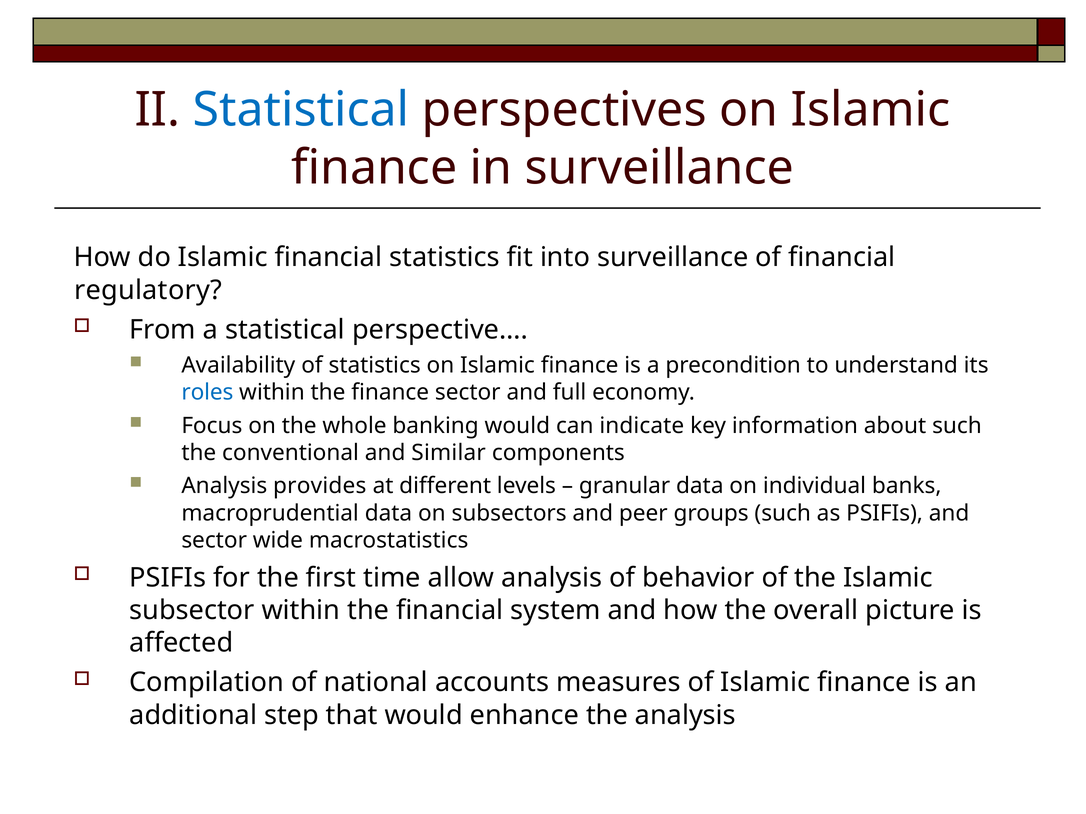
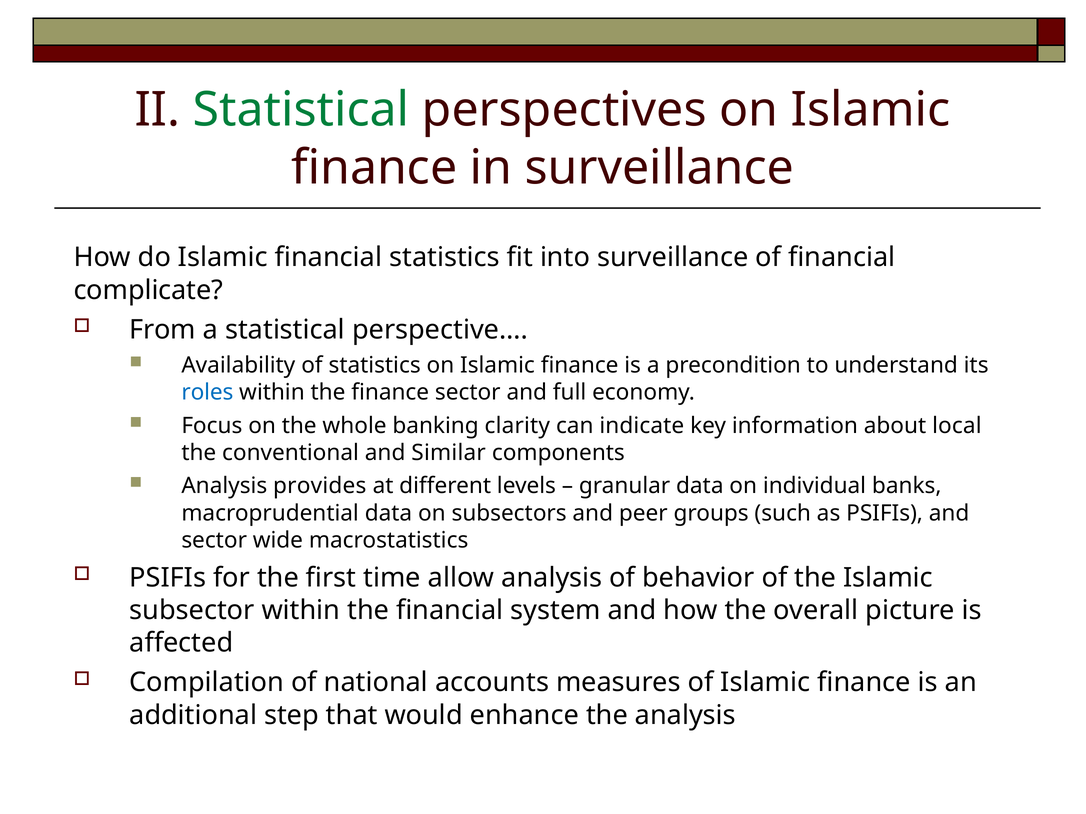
Statistical at (301, 110) colour: blue -> green
regulatory: regulatory -> complicate
banking would: would -> clarity
about such: such -> local
